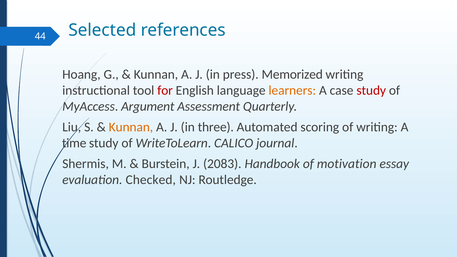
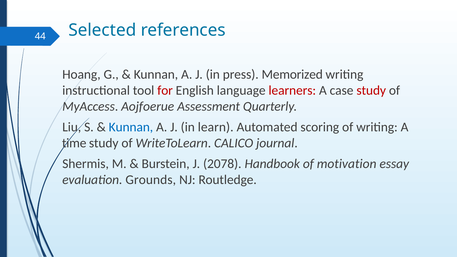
learners colour: orange -> red
Argument: Argument -> Aojfoerue
Kunnan at (131, 127) colour: orange -> blue
three: three -> learn
2083: 2083 -> 2078
Checked: Checked -> Grounds
